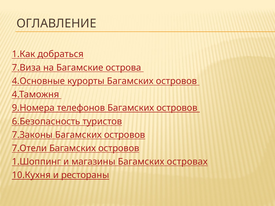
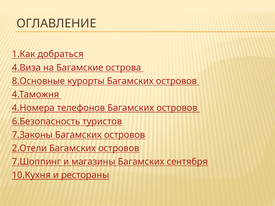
7.Виза: 7.Виза -> 4.Виза
4.Основные: 4.Основные -> 8.Основные
9.Номера: 9.Номера -> 4.Номера
7.Отели: 7.Отели -> 2.Отели
1.Шоппинг: 1.Шоппинг -> 7.Шоппинг
островах: островах -> сентября
